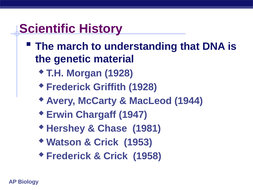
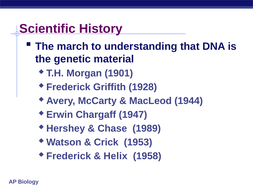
Morgan 1928: 1928 -> 1901
1981: 1981 -> 1989
Crick at (116, 156): Crick -> Helix
